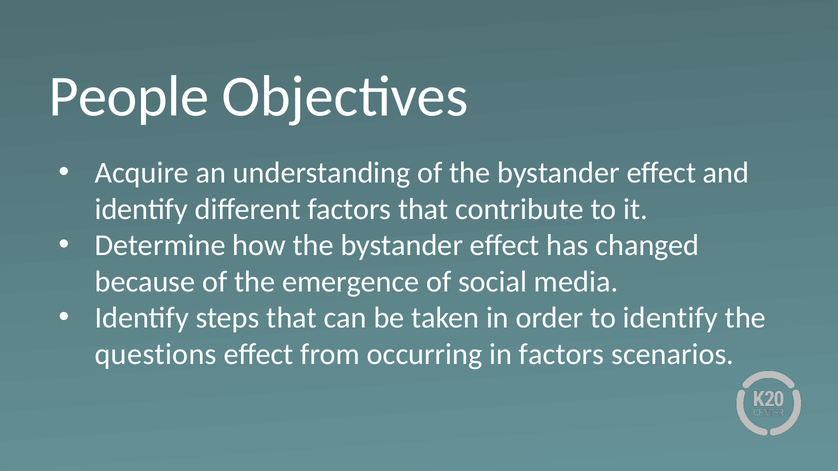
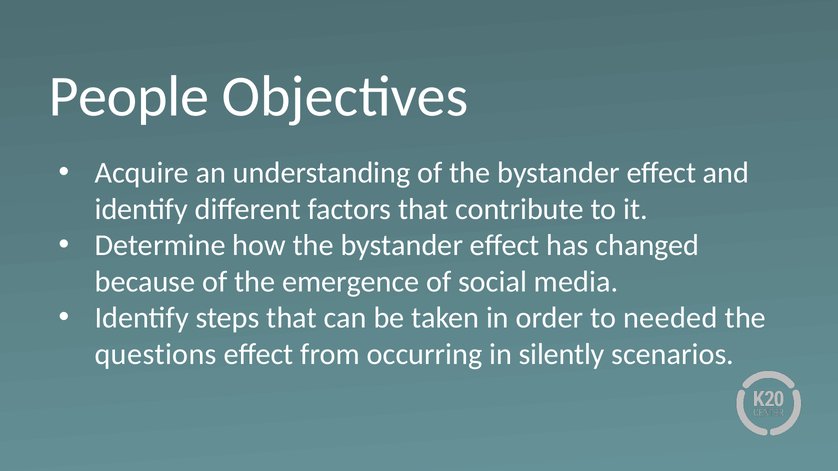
to identify: identify -> needed
in factors: factors -> silently
